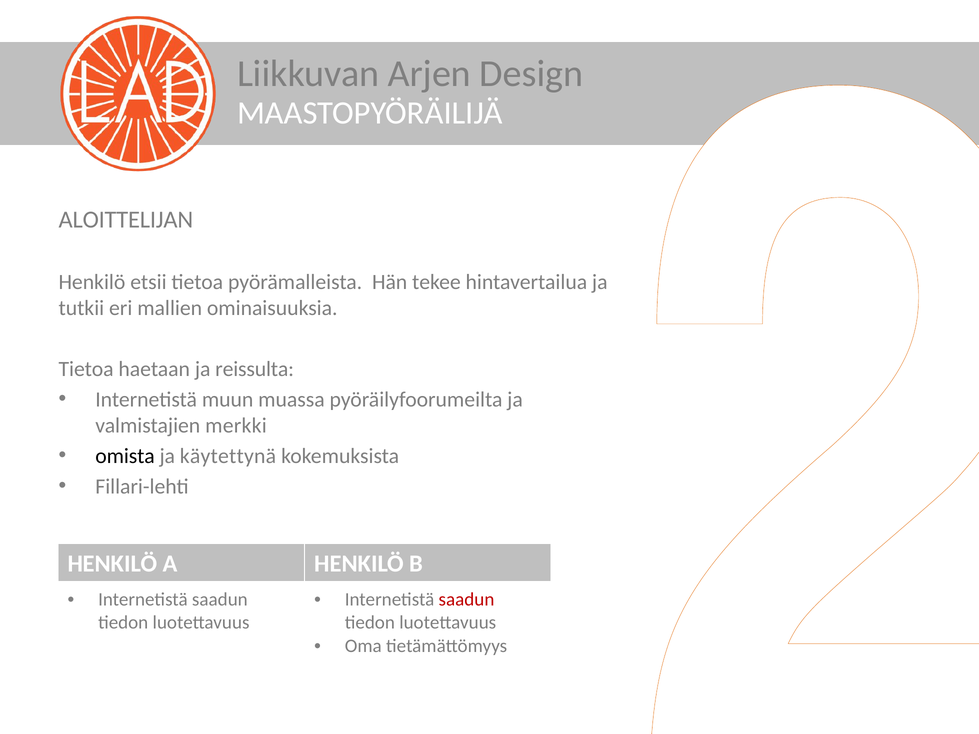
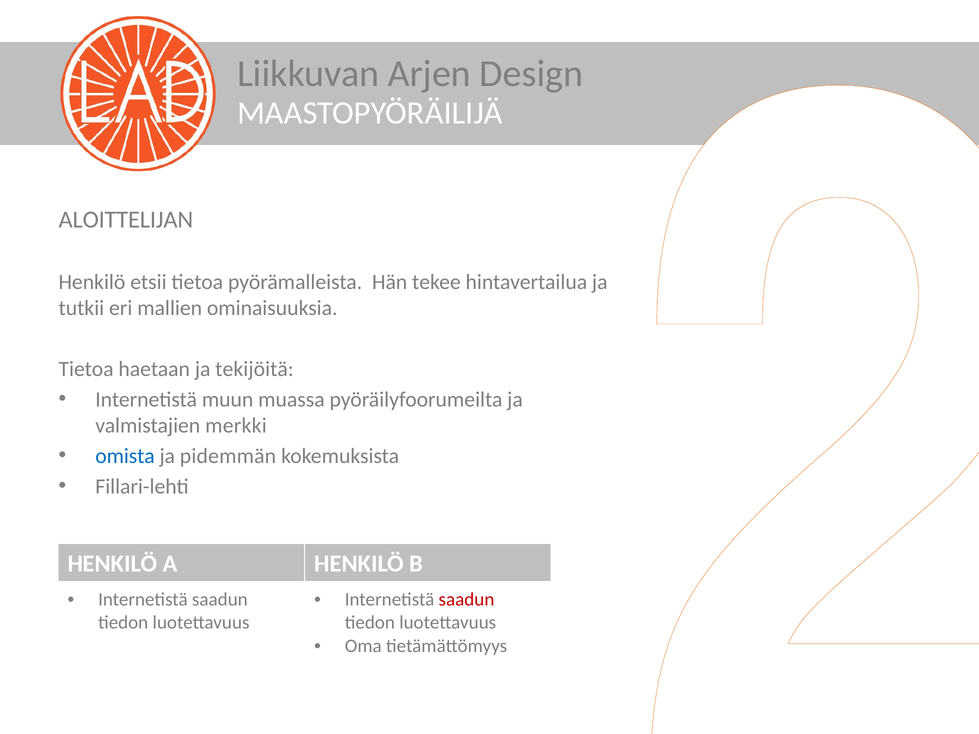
reissulta: reissulta -> tekijöitä
omista colour: black -> blue
käytettynä: käytettynä -> pidemmän
